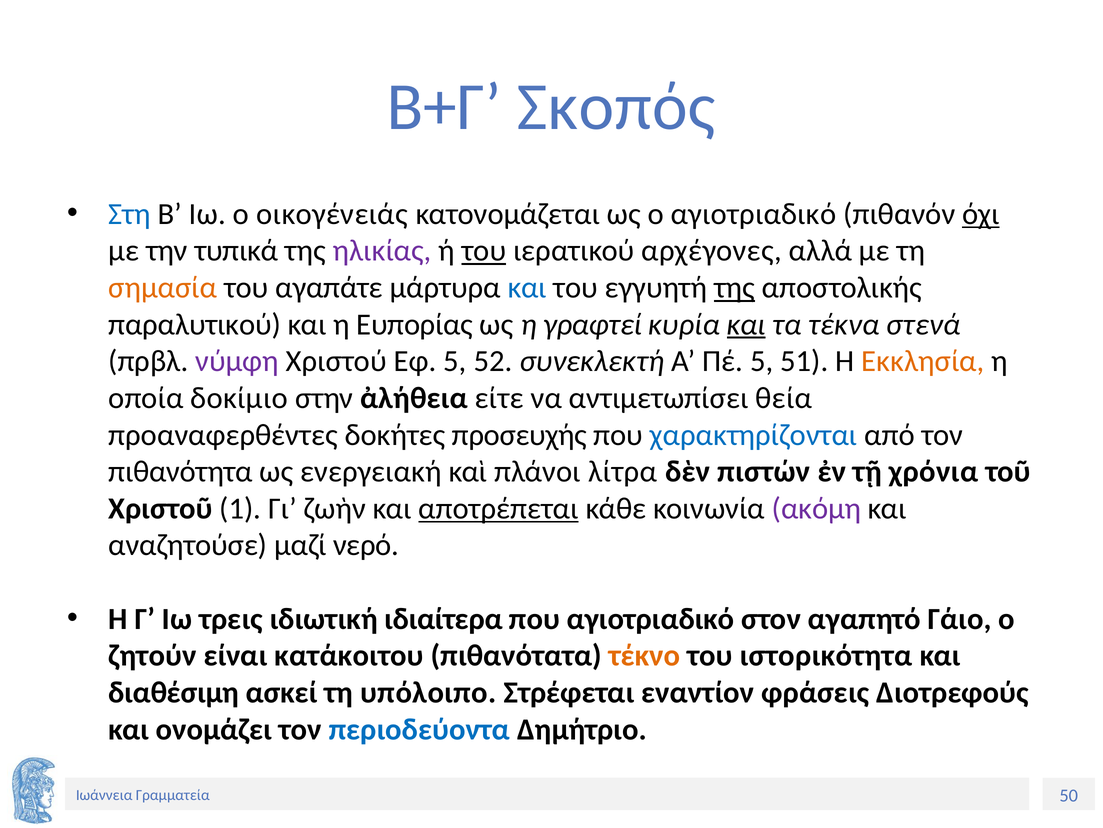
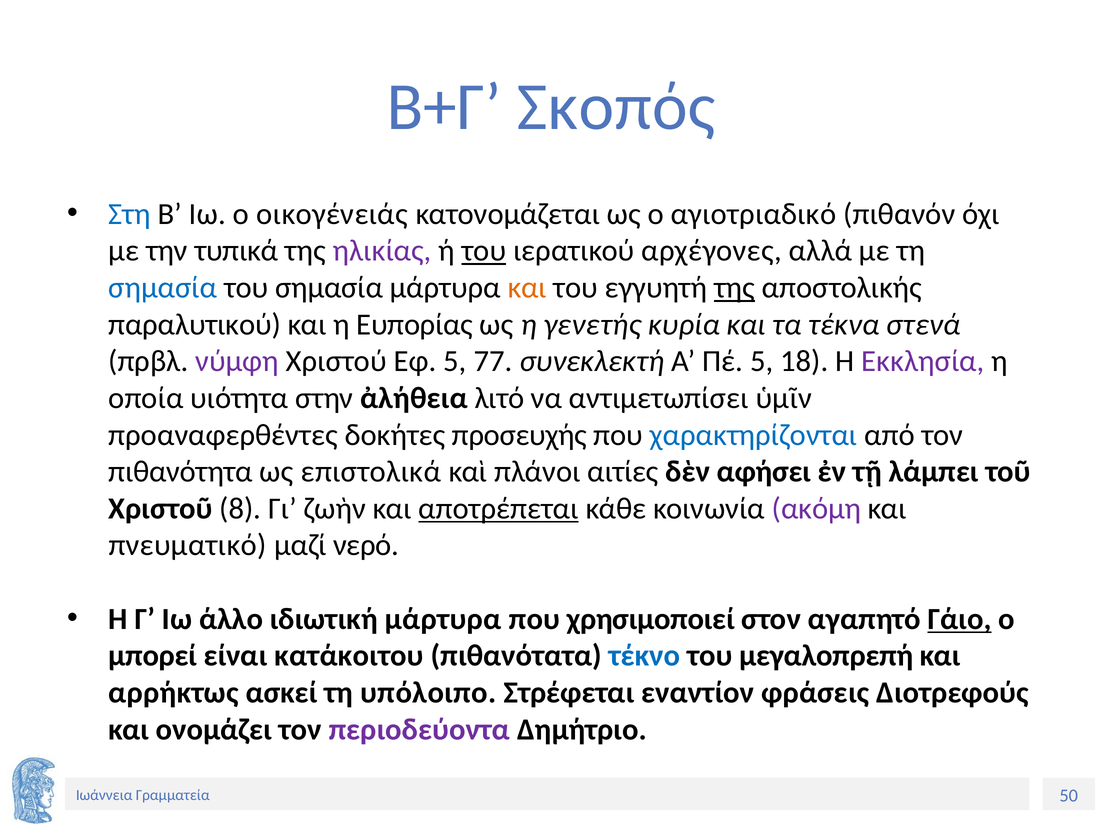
όχι underline: present -> none
σημασία at (163, 287) colour: orange -> blue
του αγαπάτε: αγαπάτε -> σημασία
και at (527, 287) colour: blue -> orange
γραφτεί: γραφτεί -> γενετής
και at (746, 324) underline: present -> none
52: 52 -> 77
51: 51 -> 18
Εκκλησία colour: orange -> purple
δοκίμιο: δοκίμιο -> υιότητα
είτε: είτε -> λιτό
θεία: θεία -> ὑμῖν
ενεργειακή: ενεργειακή -> επιστολικά
λίτρα: λίτρα -> αιτίες
πιστών: πιστών -> αφήσει
χρόνια: χρόνια -> λάμπει
1: 1 -> 8
αναζητούσε: αναζητούσε -> πνευματικό
τρεις: τρεις -> άλλο
ιδιωτική ιδιαίτερα: ιδιαίτερα -> μάρτυρα
που αγιοτριαδικό: αγιοτριαδικό -> χρησιμοποιεί
Γάιο underline: none -> present
ζητούν: ζητούν -> μπορεί
τέκνο colour: orange -> blue
ιστορικότητα: ιστορικότητα -> μεγαλοπρεπή
διαθέσιμη: διαθέσιμη -> αρρήκτως
περιοδεύοντα colour: blue -> purple
